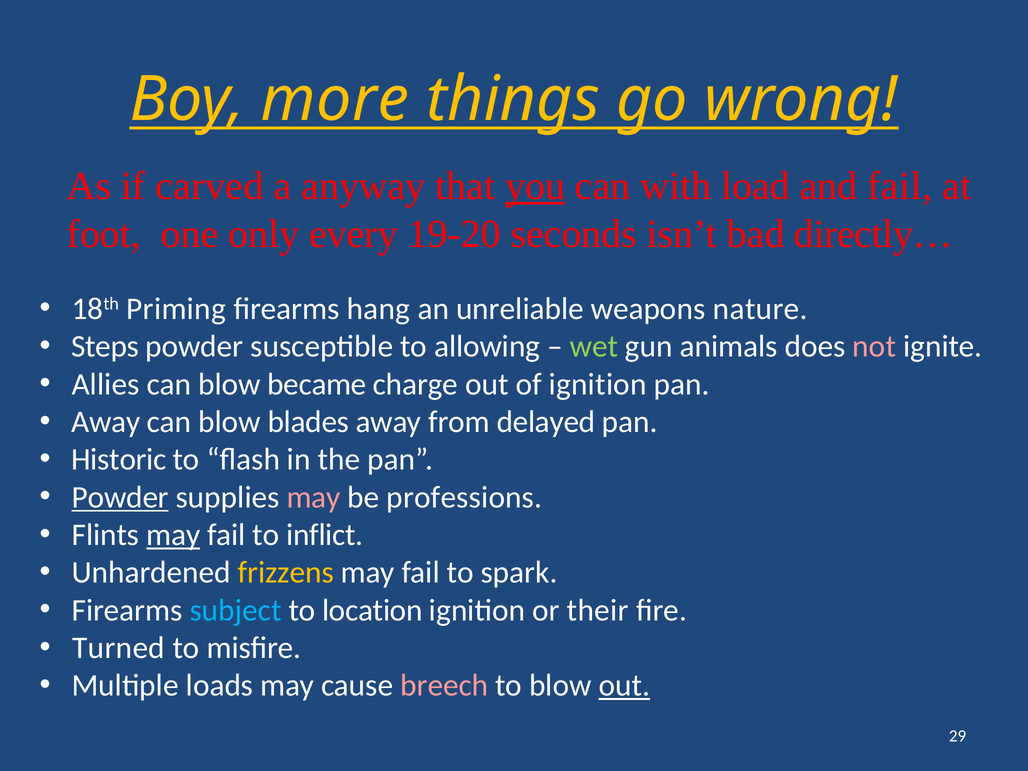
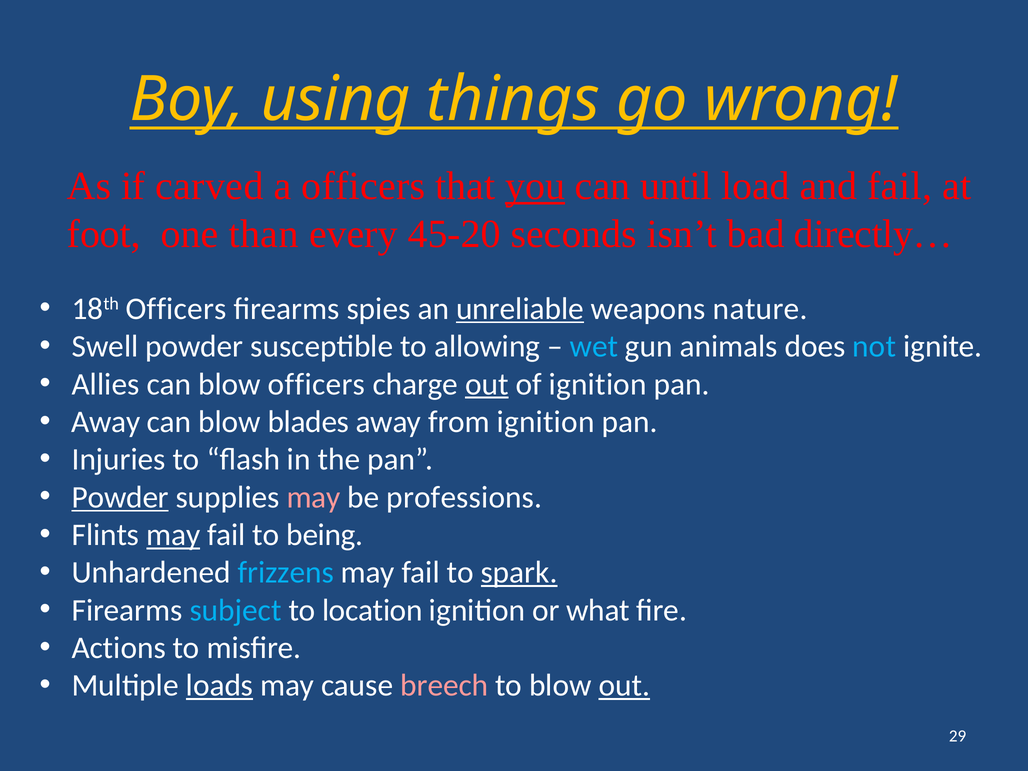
more: more -> using
a anyway: anyway -> officers
with: with -> until
only: only -> than
19-20: 19-20 -> 45-20
18th Priming: Priming -> Officers
hang: hang -> spies
unreliable underline: none -> present
Steps: Steps -> Swell
wet colour: light green -> light blue
not colour: pink -> light blue
blow became: became -> officers
out at (487, 384) underline: none -> present
from delayed: delayed -> ignition
Historic: Historic -> Injuries
inflict: inflict -> being
frizzens colour: yellow -> light blue
spark underline: none -> present
their: their -> what
Turned: Turned -> Actions
loads underline: none -> present
